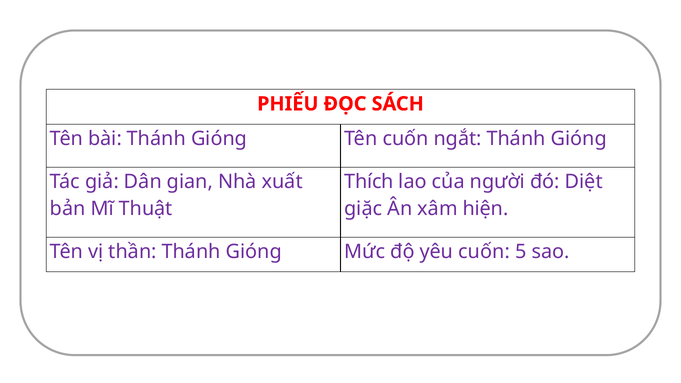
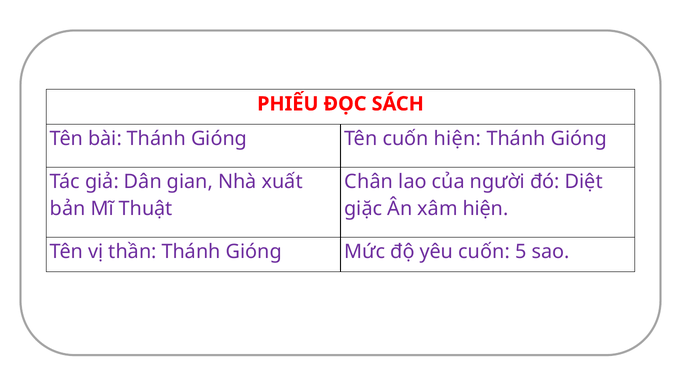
cuốn ngắt: ngắt -> hiện
Thích: Thích -> Chân
